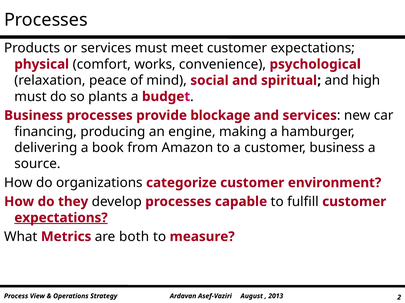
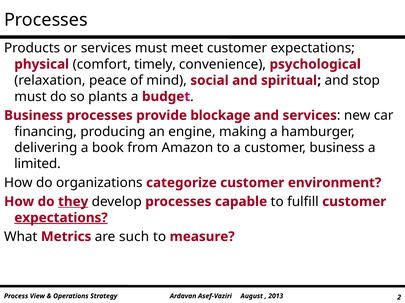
works: works -> timely
high: high -> stop
source: source -> limited
they underline: none -> present
both: both -> such
